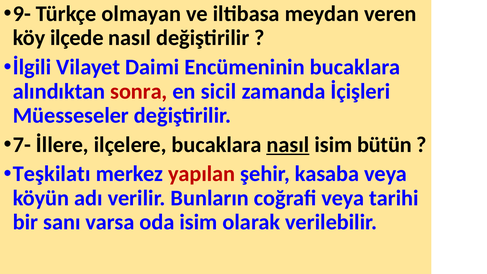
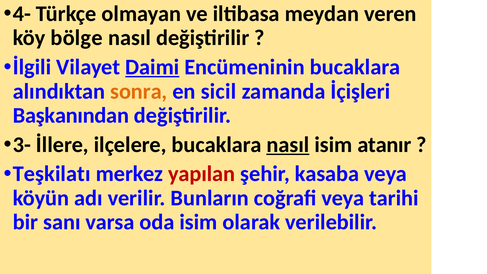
9-: 9- -> 4-
ilçede: ilçede -> bölge
Daimi underline: none -> present
sonra colour: red -> orange
Müesseseler: Müesseseler -> Başkanından
7-: 7- -> 3-
bütün: bütün -> atanır
